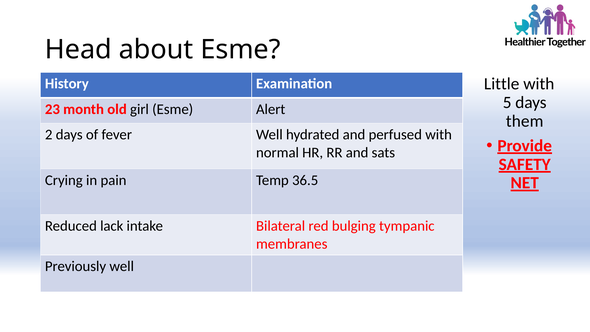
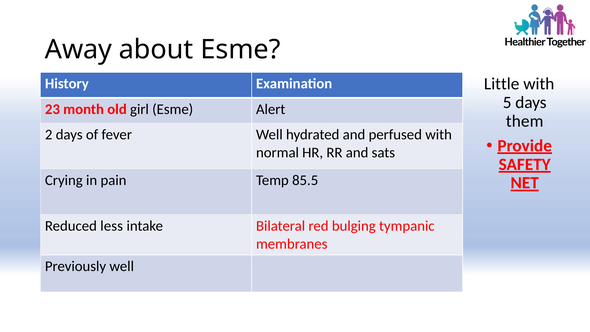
Head: Head -> Away
36.5: 36.5 -> 85.5
lack: lack -> less
